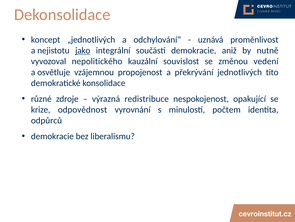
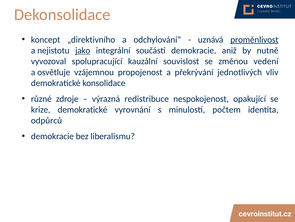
„jednotlivých: „jednotlivých -> „direktivního
proměnlivost underline: none -> present
nepolitického: nepolitického -> spolupracující
tito: tito -> vliv
krize odpovědnost: odpovědnost -> demokratické
